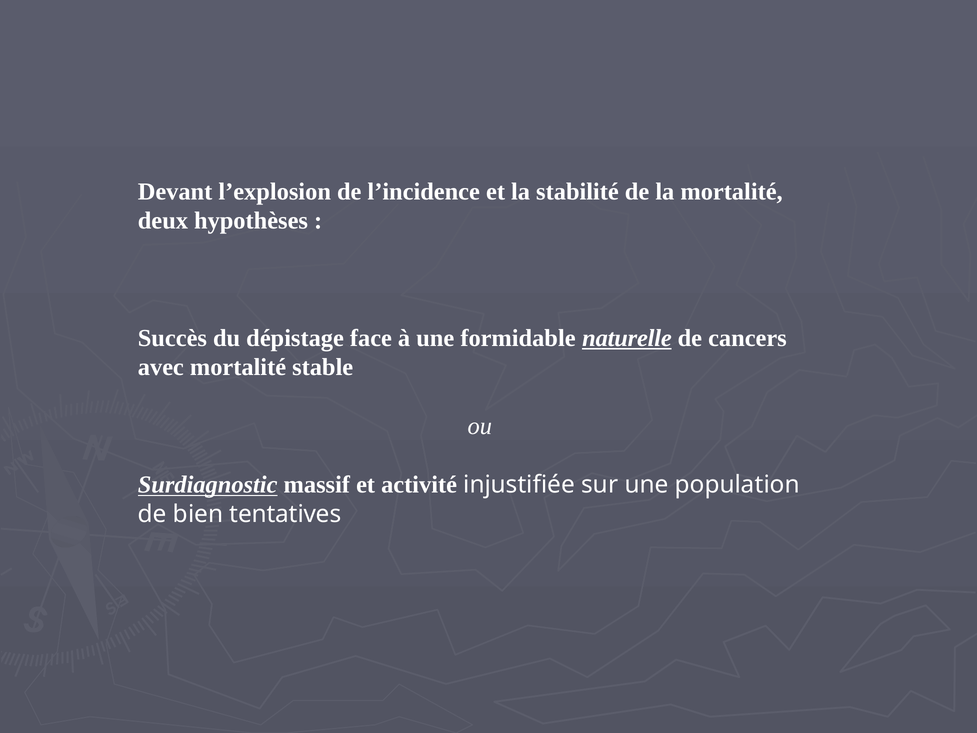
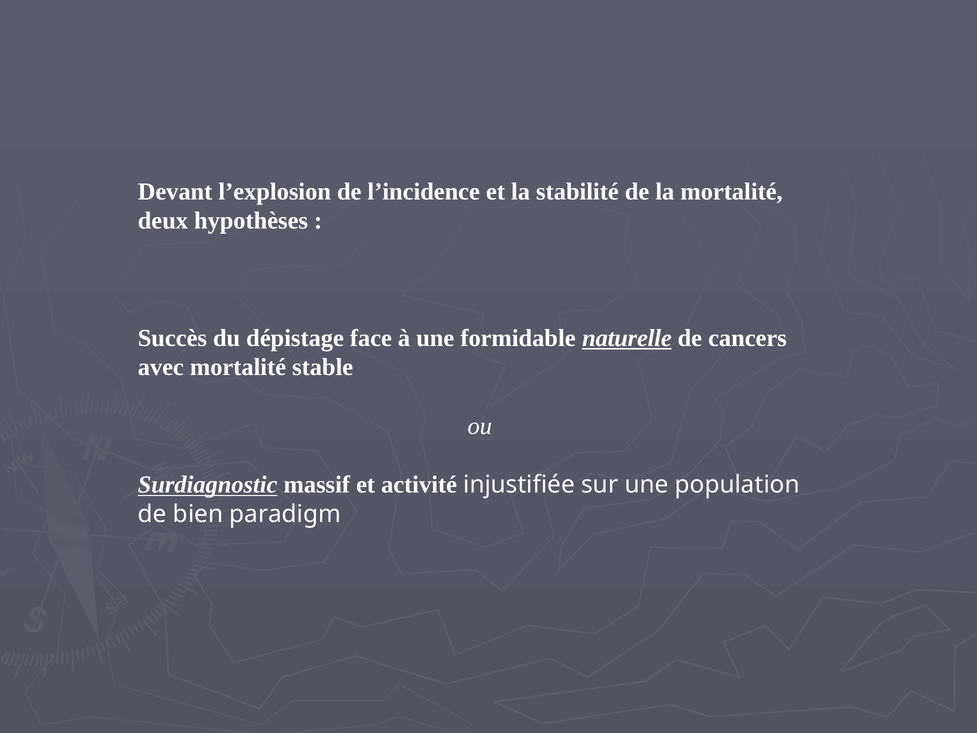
tentatives: tentatives -> paradigm
